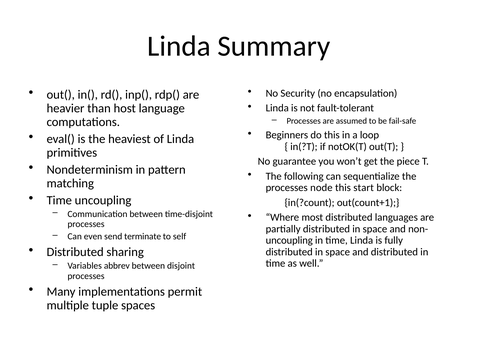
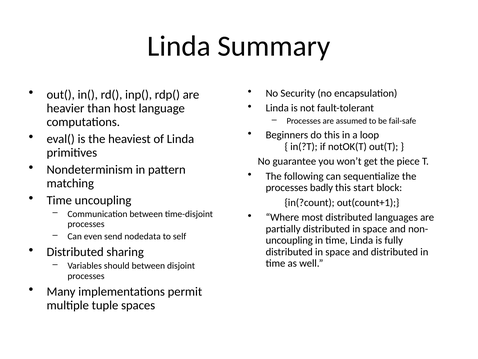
node: node -> badly
terminate: terminate -> nodedata
abbrev: abbrev -> should
